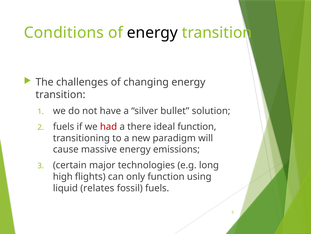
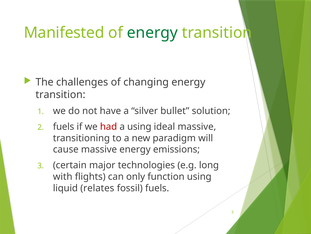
Conditions: Conditions -> Manifested
energy at (152, 33) colour: black -> green
a there: there -> using
ideal function: function -> massive
high: high -> with
